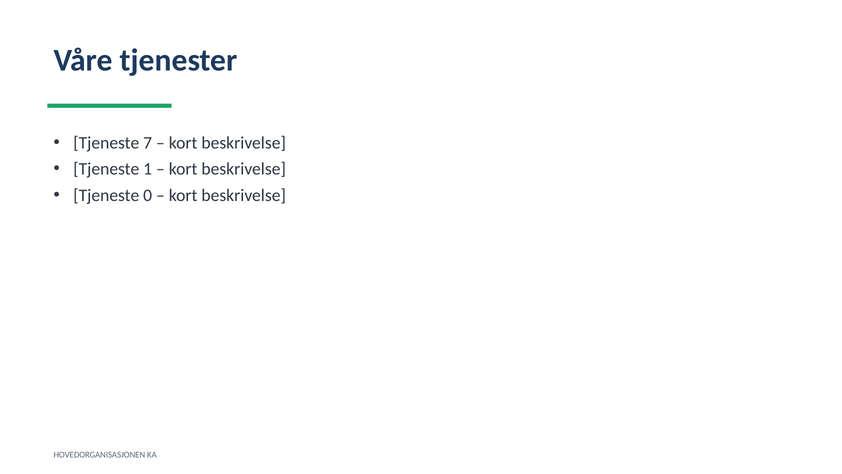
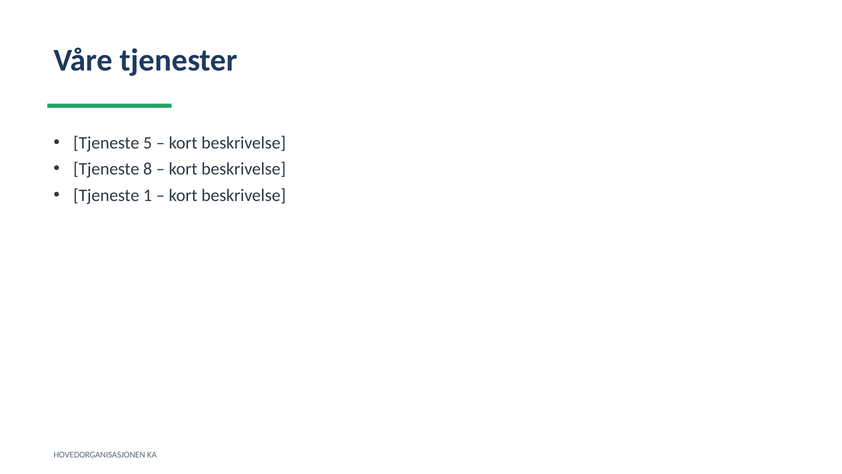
7: 7 -> 5
1: 1 -> 8
0: 0 -> 1
